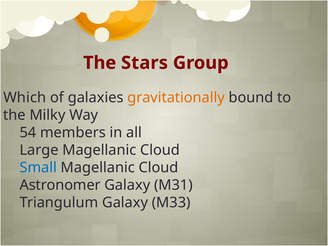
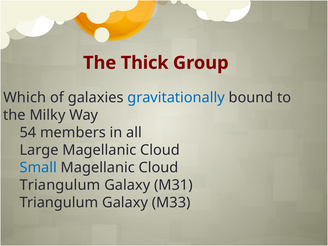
Stars: Stars -> Thick
gravitationally colour: orange -> blue
Astronomer at (60, 185): Astronomer -> Triangulum
